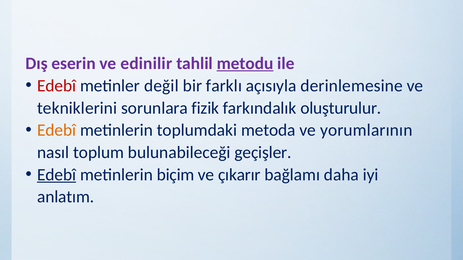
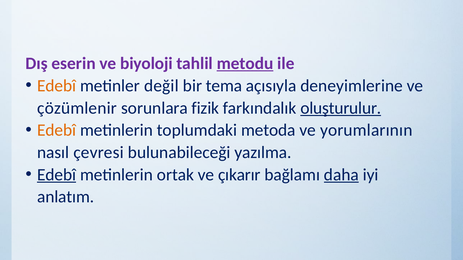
edinilir: edinilir -> biyoloji
Edebî at (57, 86) colour: red -> orange
farklı: farklı -> tema
derinlemesine: derinlemesine -> deneyimlerine
tekniklerini: tekniklerini -> çözümlenir
oluşturulur underline: none -> present
toplum: toplum -> çevresi
geçişler: geçişler -> yazılma
biçim: biçim -> ortak
daha underline: none -> present
